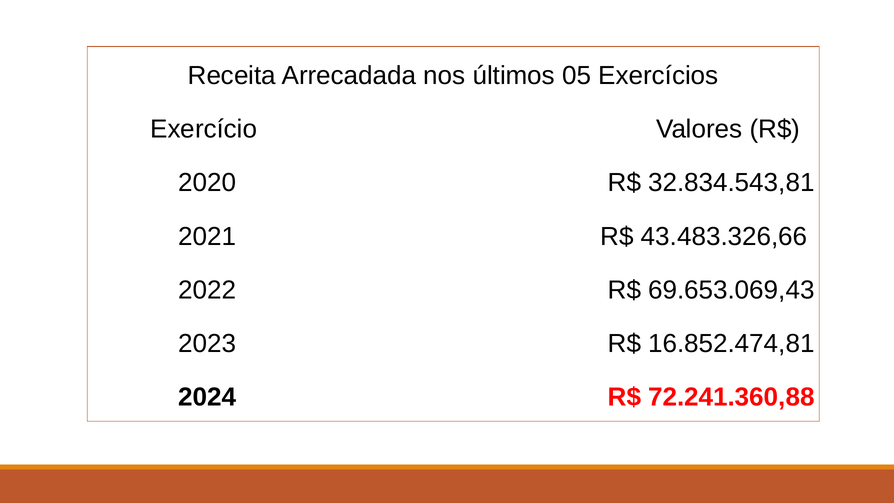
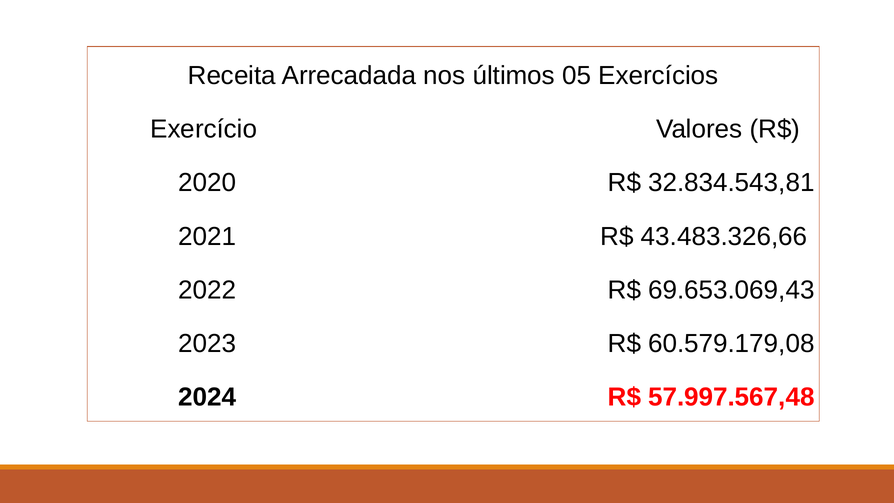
16.852.474,81: 16.852.474,81 -> 60.579.179,08
72.241.360,88: 72.241.360,88 -> 57.997.567,48
